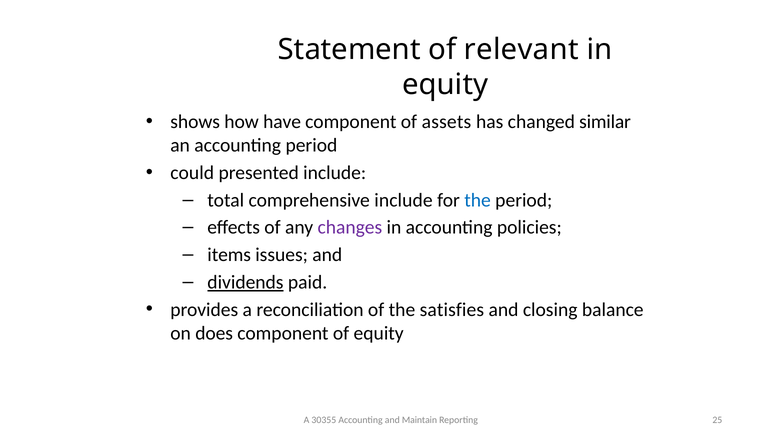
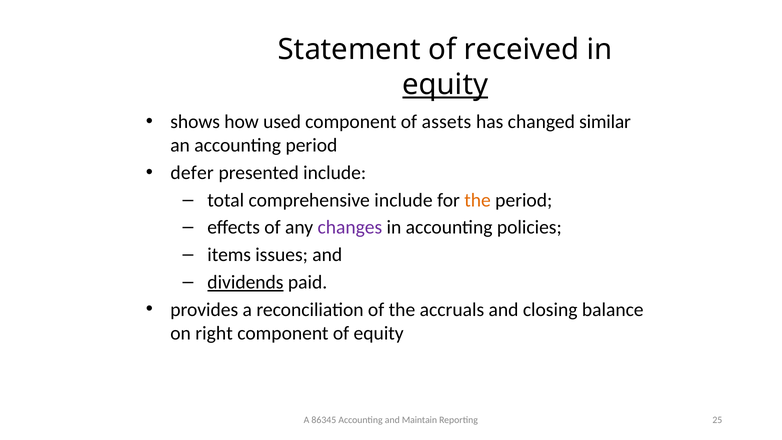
relevant: relevant -> received
equity at (445, 85) underline: none -> present
have: have -> used
could: could -> defer
the at (478, 200) colour: blue -> orange
satisfies: satisfies -> accruals
does: does -> right
30355: 30355 -> 86345
